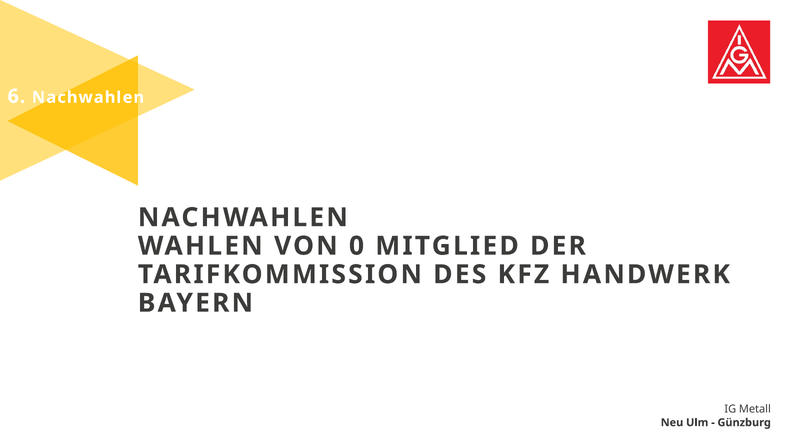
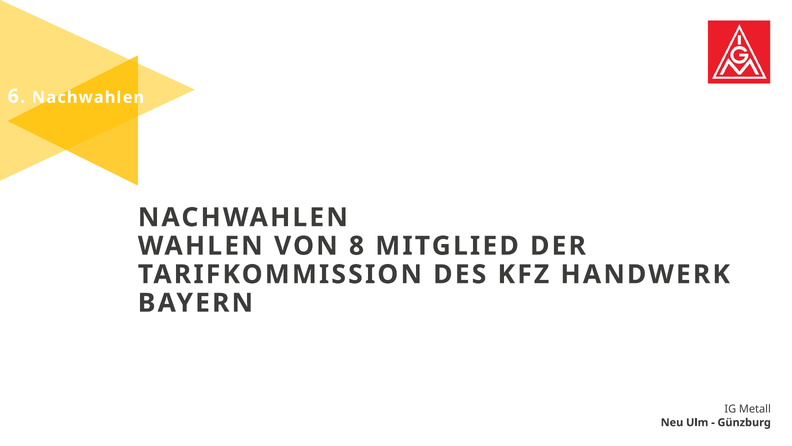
0: 0 -> 8
